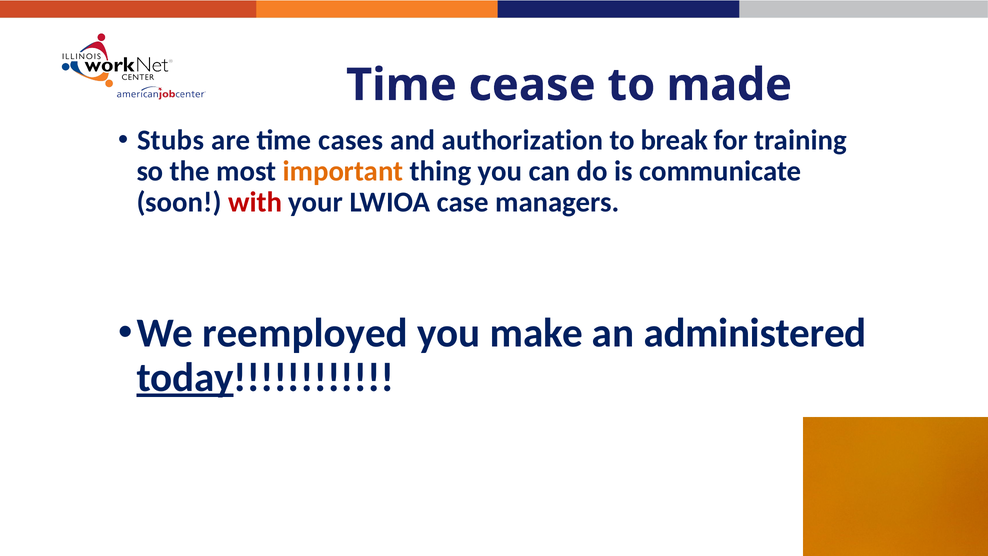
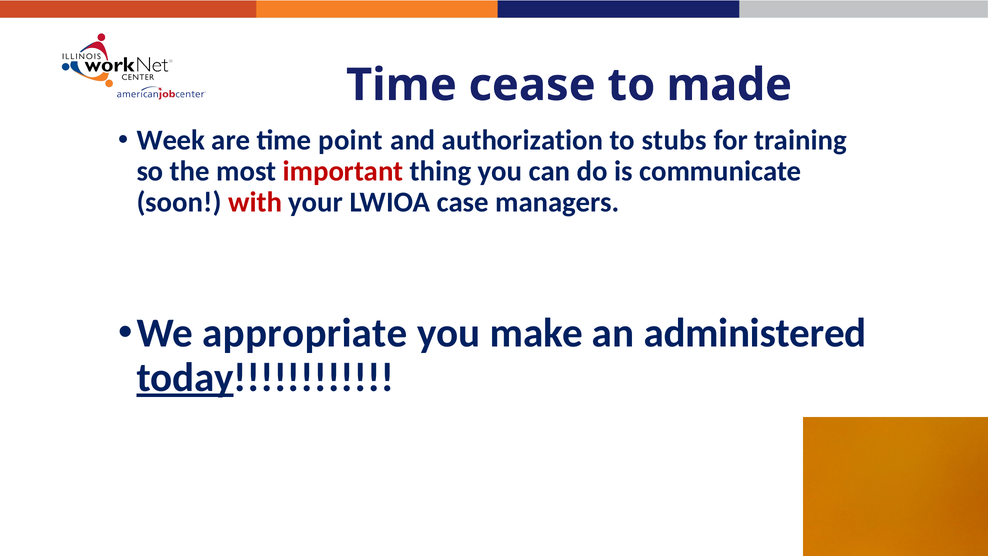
Stubs: Stubs -> Week
cases: cases -> point
break: break -> stubs
important colour: orange -> red
reemployed: reemployed -> appropriate
